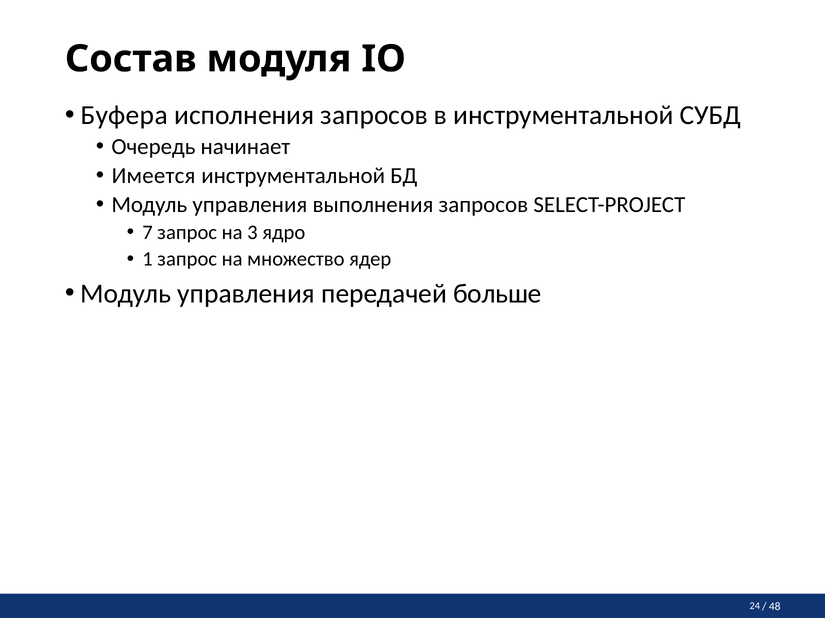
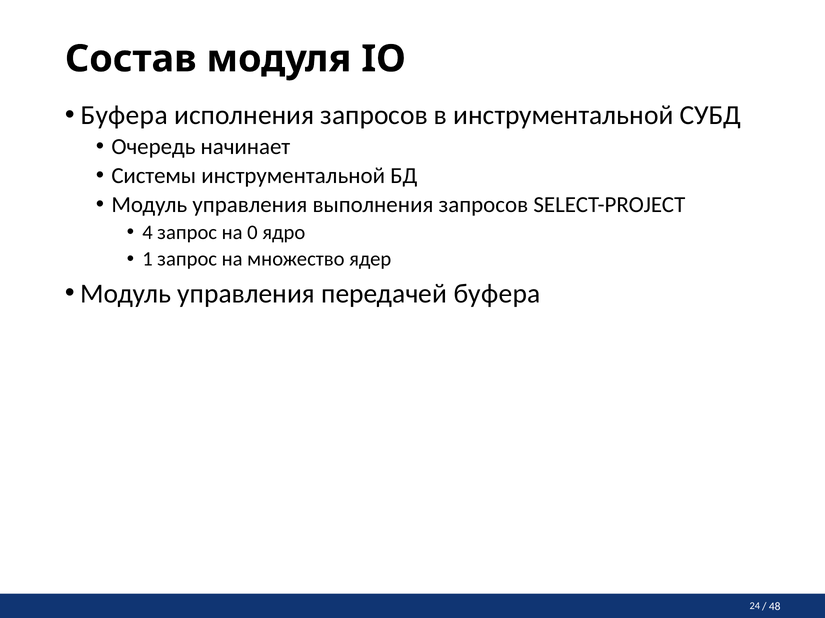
Имеется: Имеется -> Системы
7: 7 -> 4
3: 3 -> 0
передачей больше: больше -> буфера
